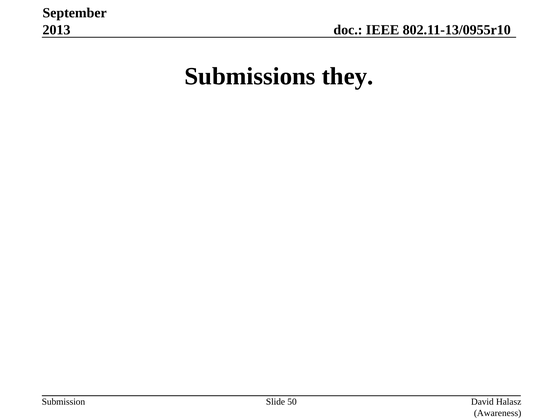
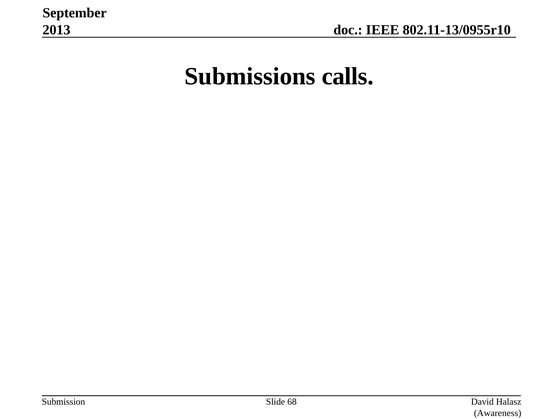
they: they -> calls
50: 50 -> 68
